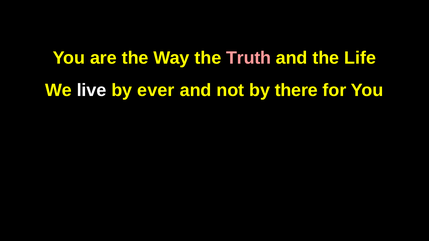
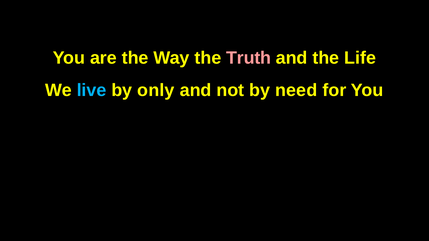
live colour: white -> light blue
ever: ever -> only
there: there -> need
